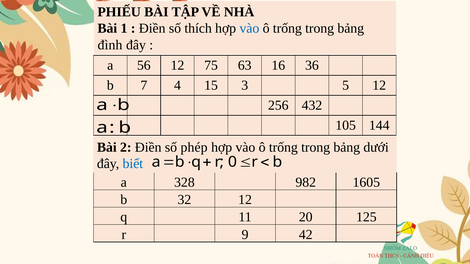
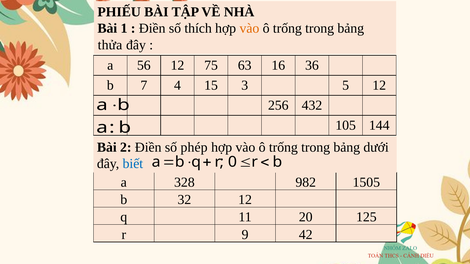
vào at (249, 28) colour: blue -> orange
đình: đình -> thửa
1605: 1605 -> 1505
